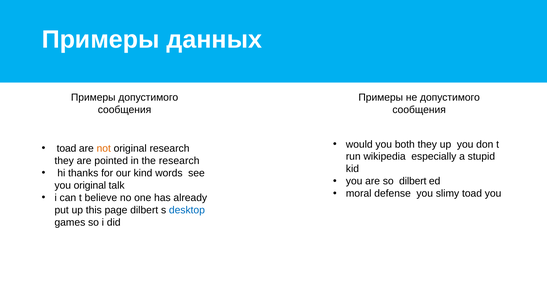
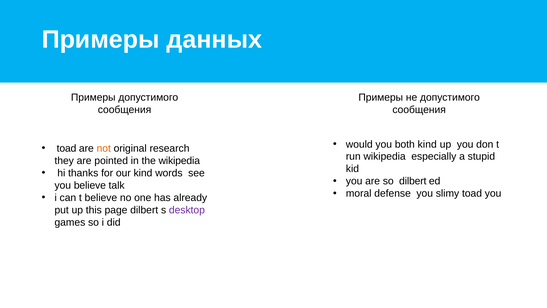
both they: they -> kind
the research: research -> wikipedia
you original: original -> believe
desktop colour: blue -> purple
